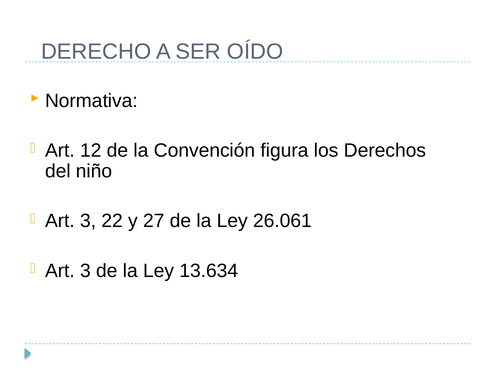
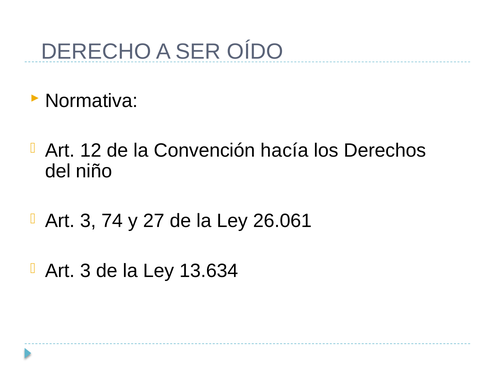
figura: figura -> hacía
22: 22 -> 74
